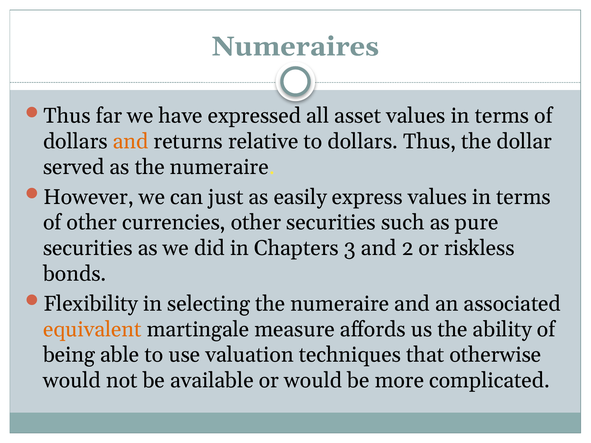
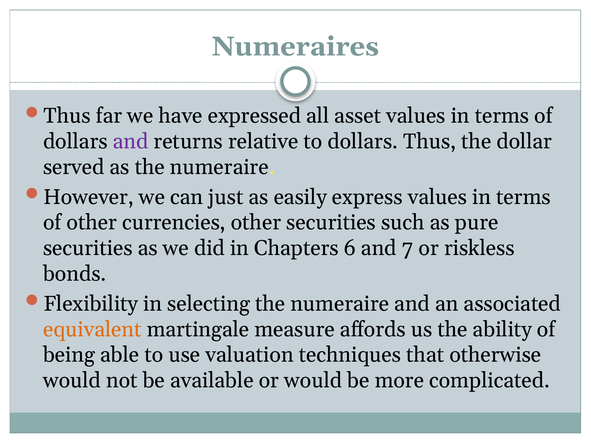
and at (131, 142) colour: orange -> purple
3: 3 -> 6
2: 2 -> 7
